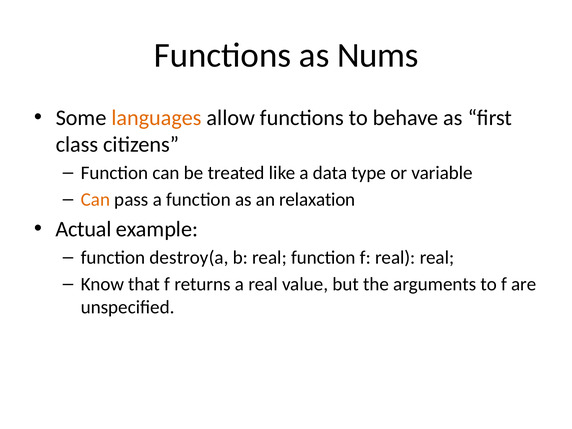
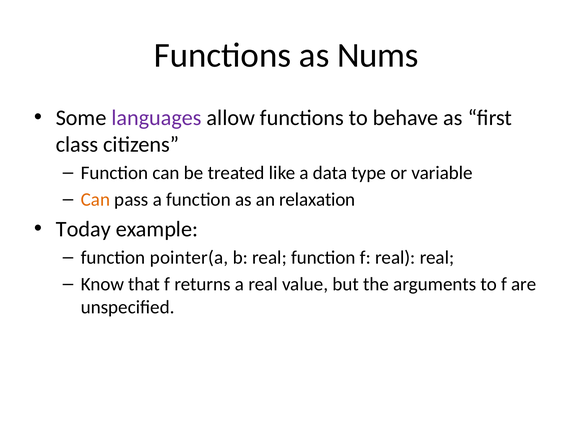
languages colour: orange -> purple
Actual: Actual -> Today
destroy(a: destroy(a -> pointer(a
